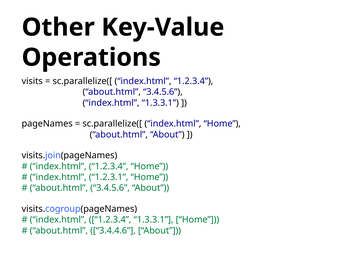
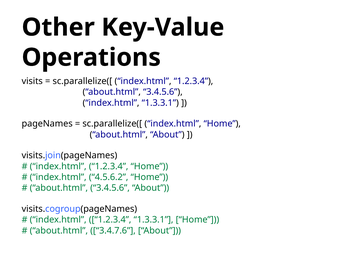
1.2.3.1: 1.2.3.1 -> 4.5.6.2
3.4.4.6: 3.4.4.6 -> 3.4.7.6
